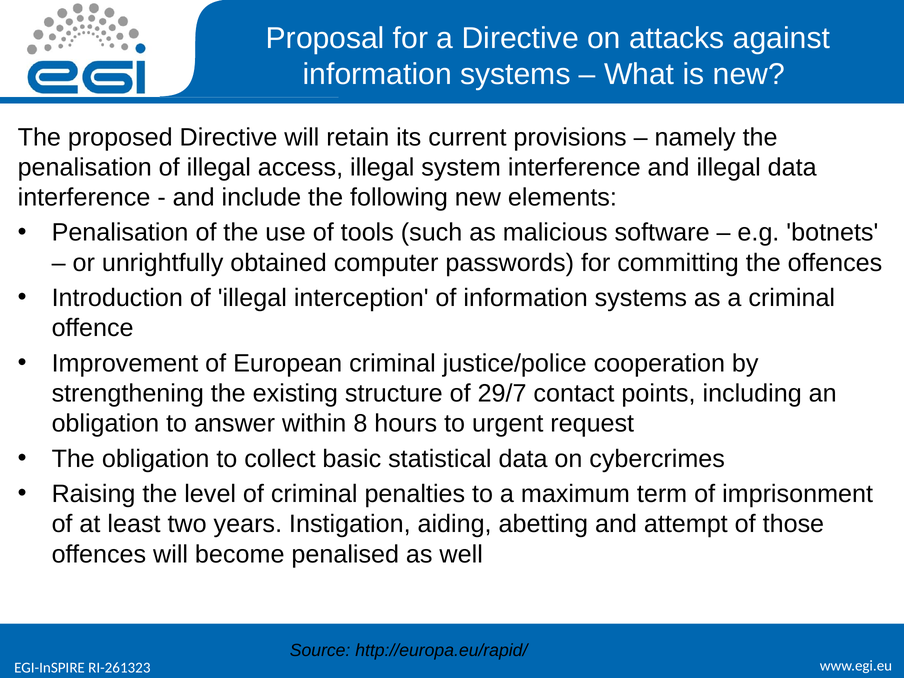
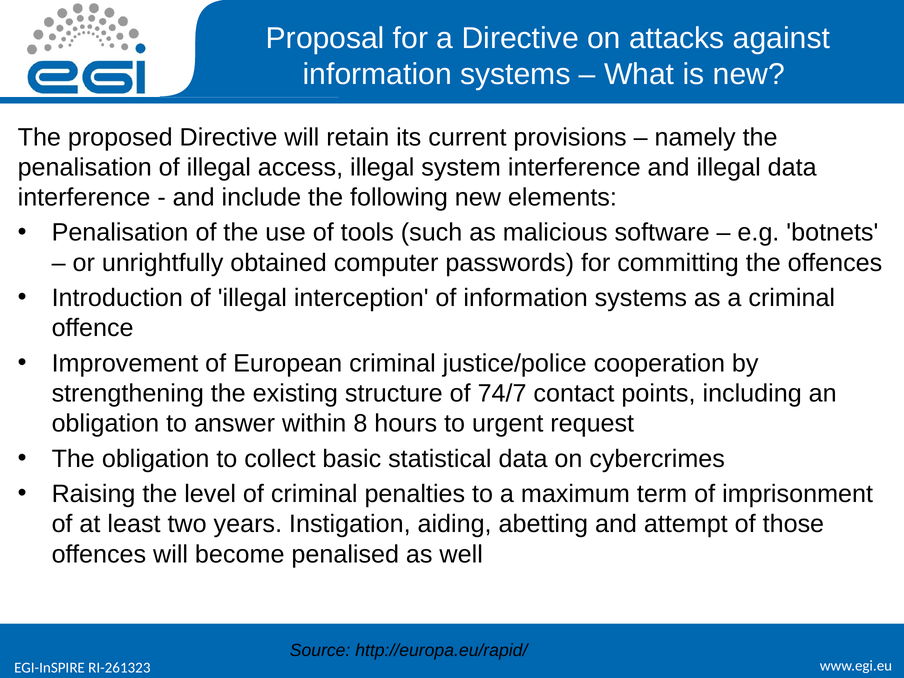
29/7: 29/7 -> 74/7
